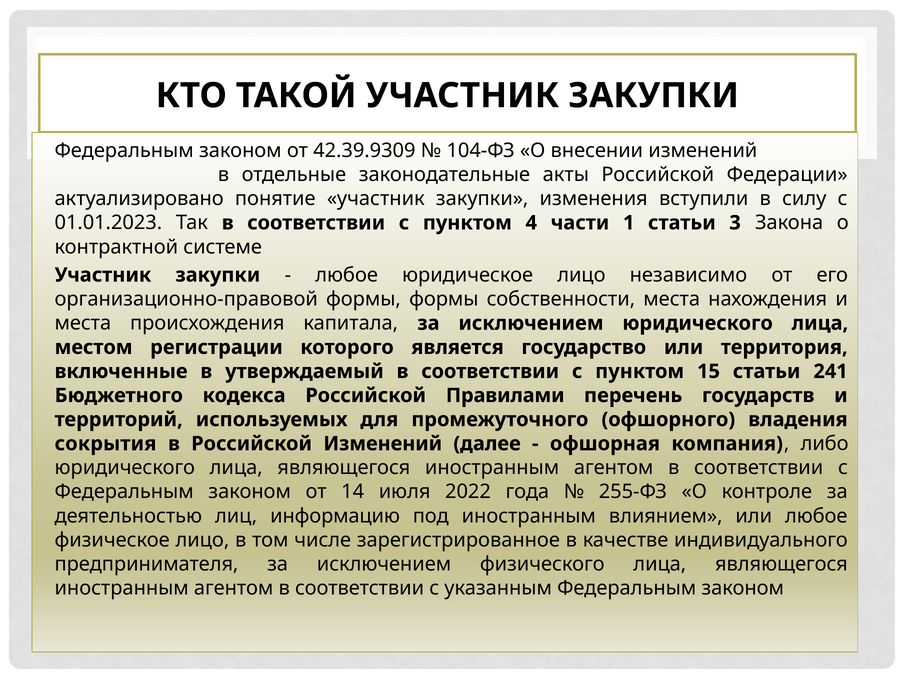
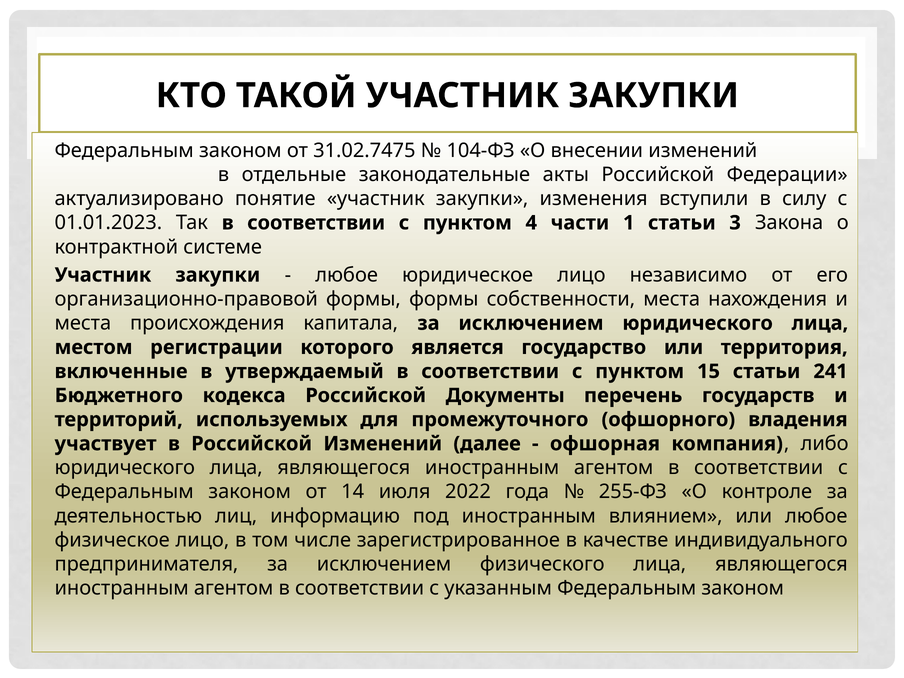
42.39.9309: 42.39.9309 -> 31.02.7475
Правилами: Правилами -> Документы
сокрытия: сокрытия -> участвует
